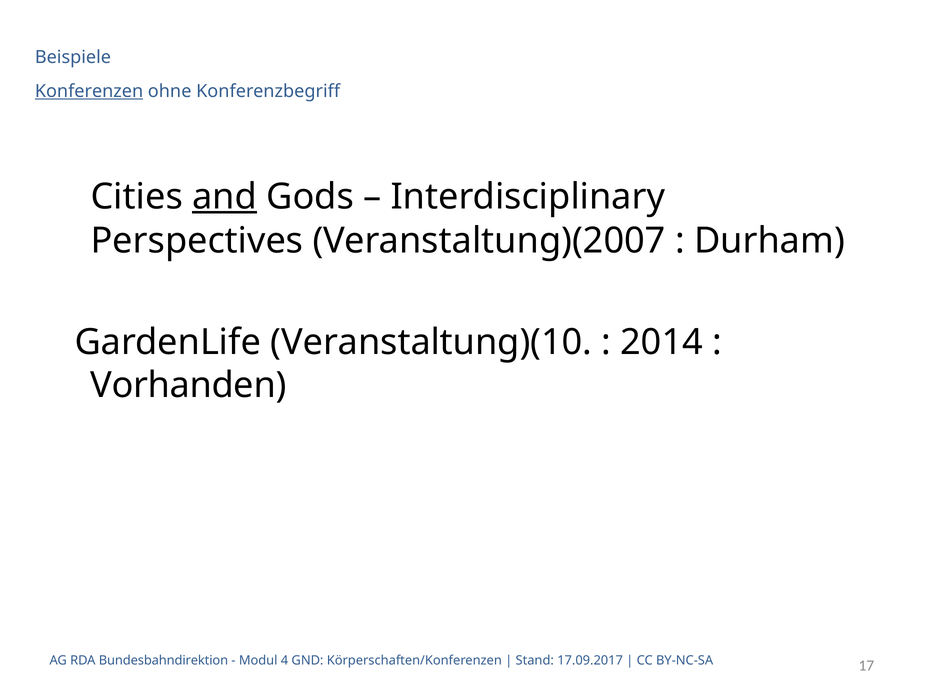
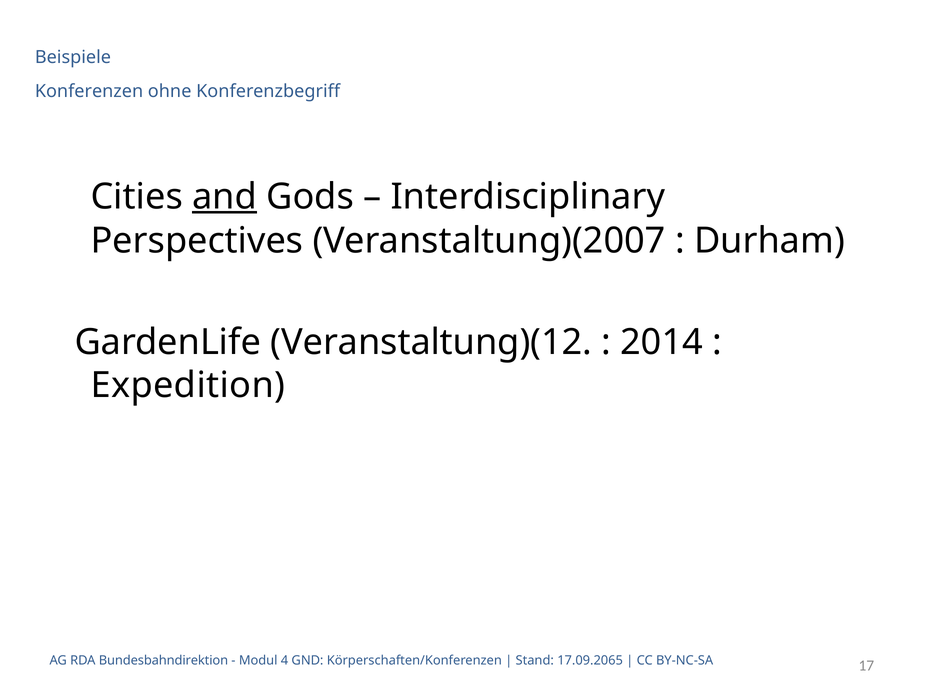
Konferenzen underline: present -> none
Veranstaltung)(10: Veranstaltung)(10 -> Veranstaltung)(12
Vorhanden: Vorhanden -> Expedition
17.09.2017: 17.09.2017 -> 17.09.2065
